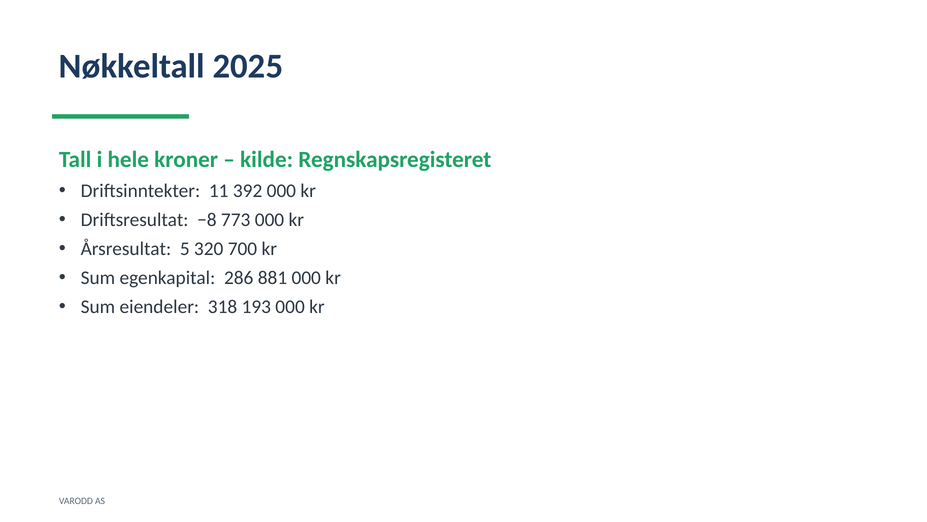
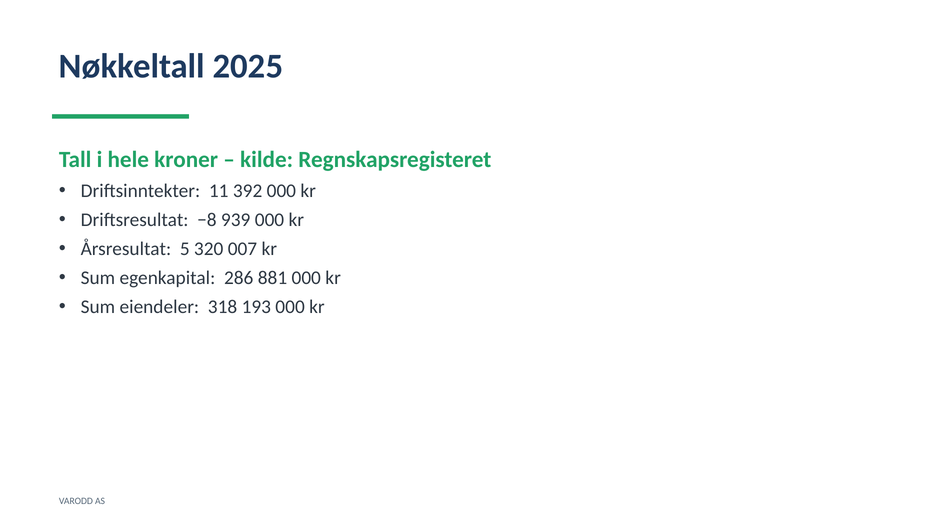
773: 773 -> 939
700: 700 -> 007
